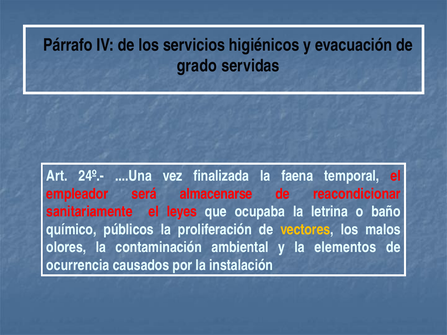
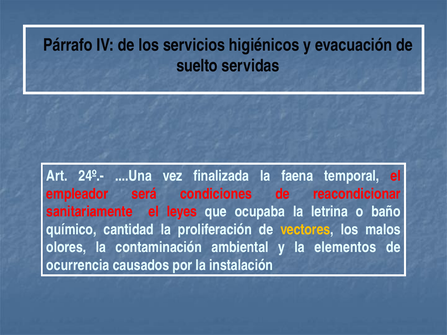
grado: grado -> suelto
almacenarse: almacenarse -> condiciones
públicos: públicos -> cantidad
